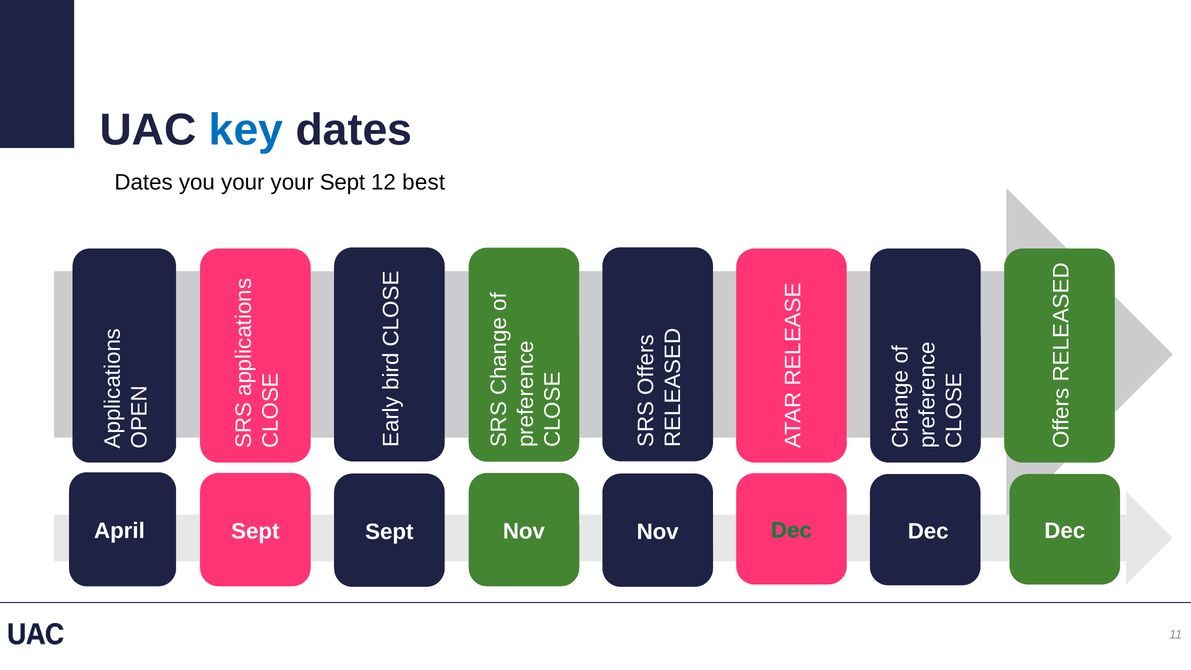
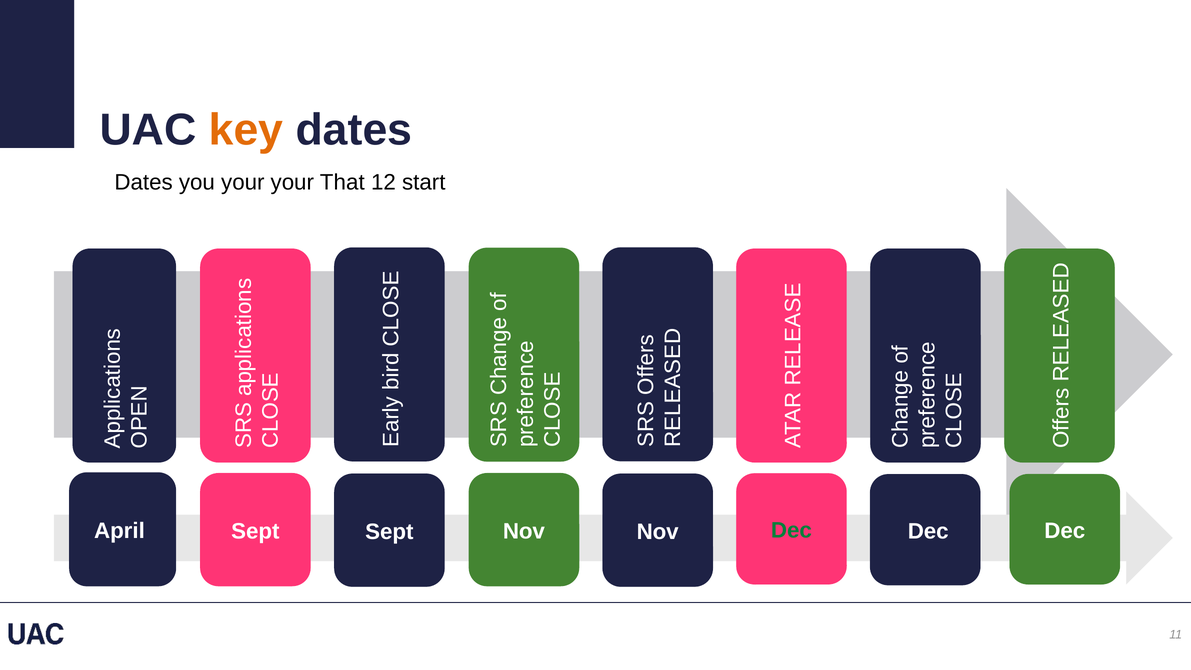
key colour: blue -> orange
your Sept: Sept -> That
best: best -> start
